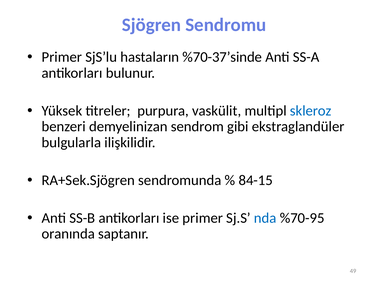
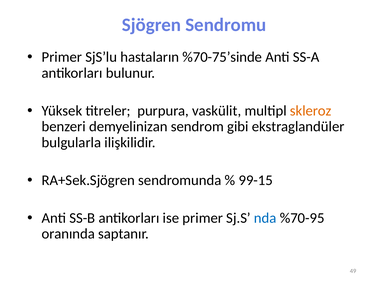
%70-37’sinde: %70-37’sinde -> %70-75’sinde
skleroz colour: blue -> orange
84-15: 84-15 -> 99-15
